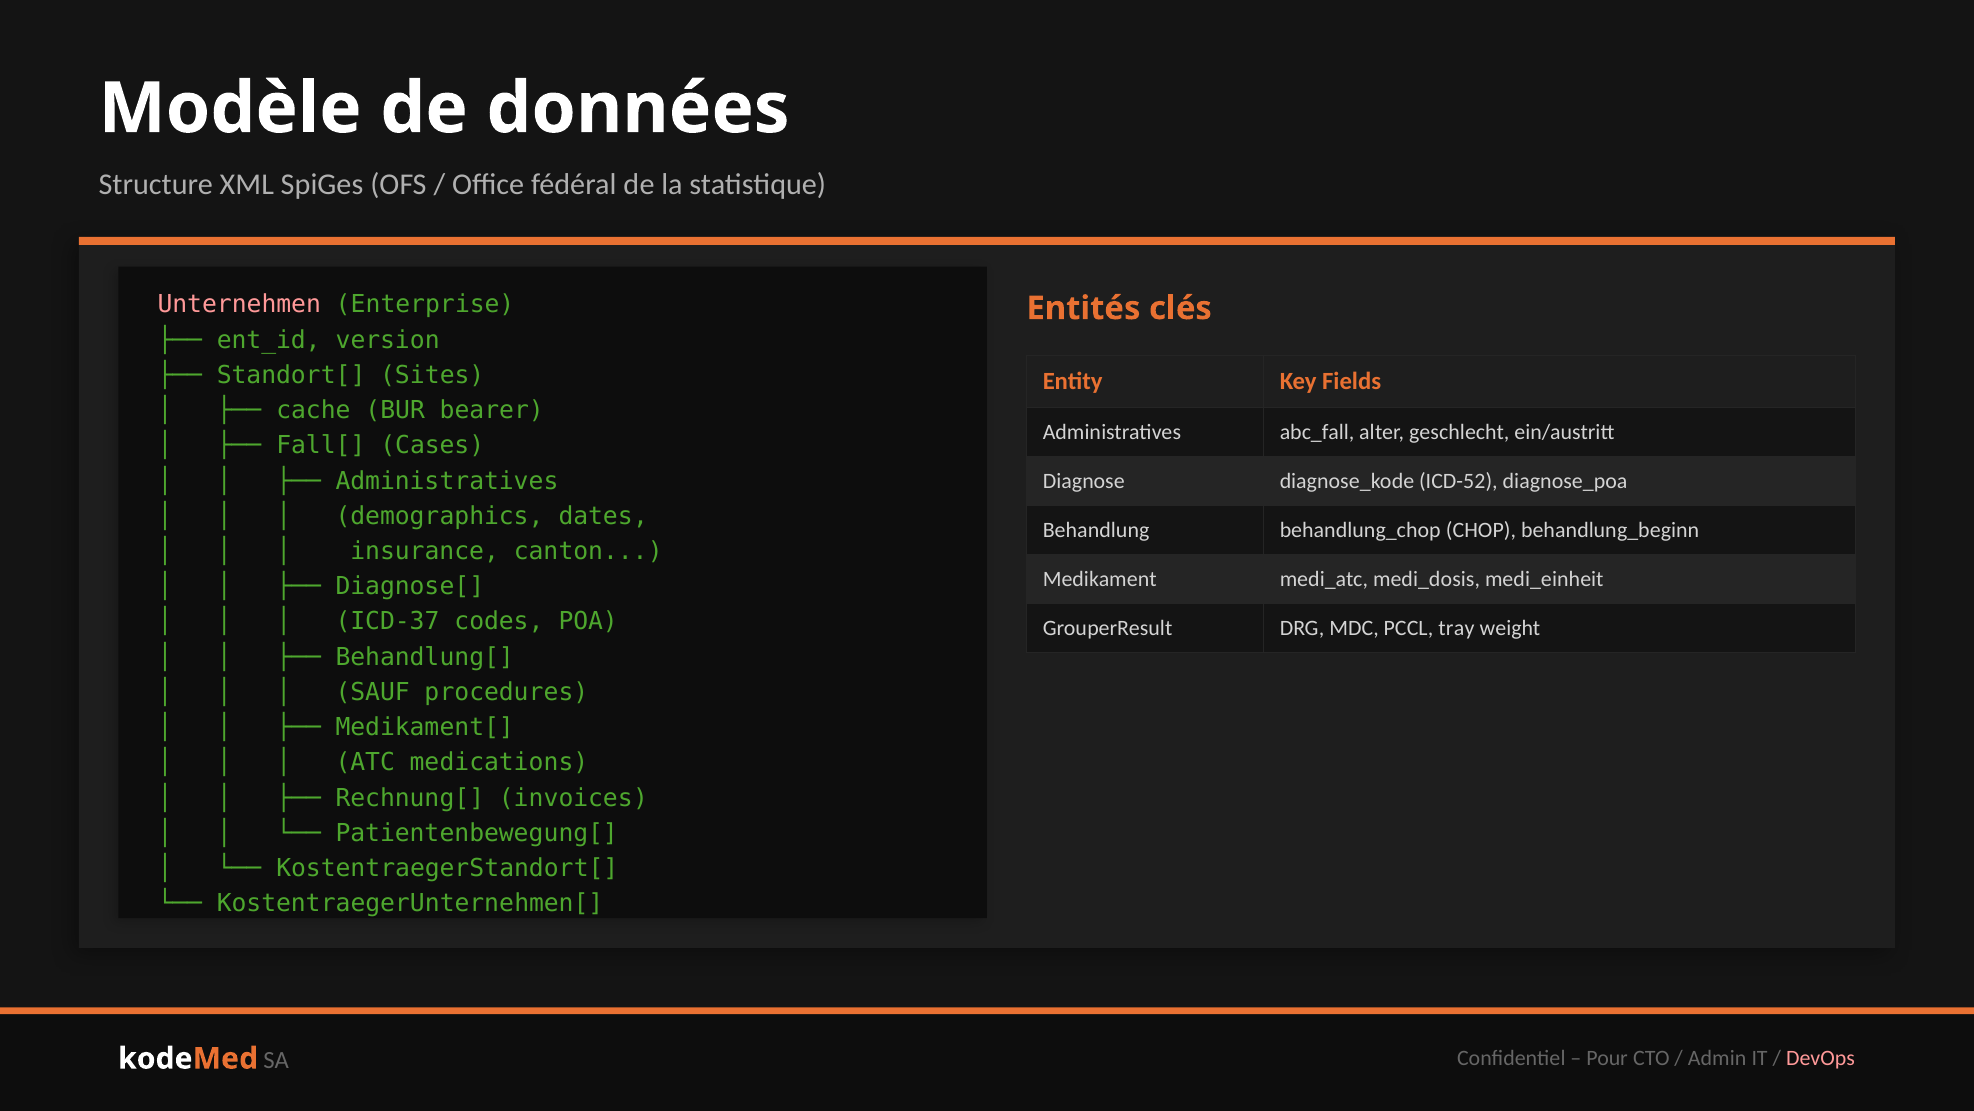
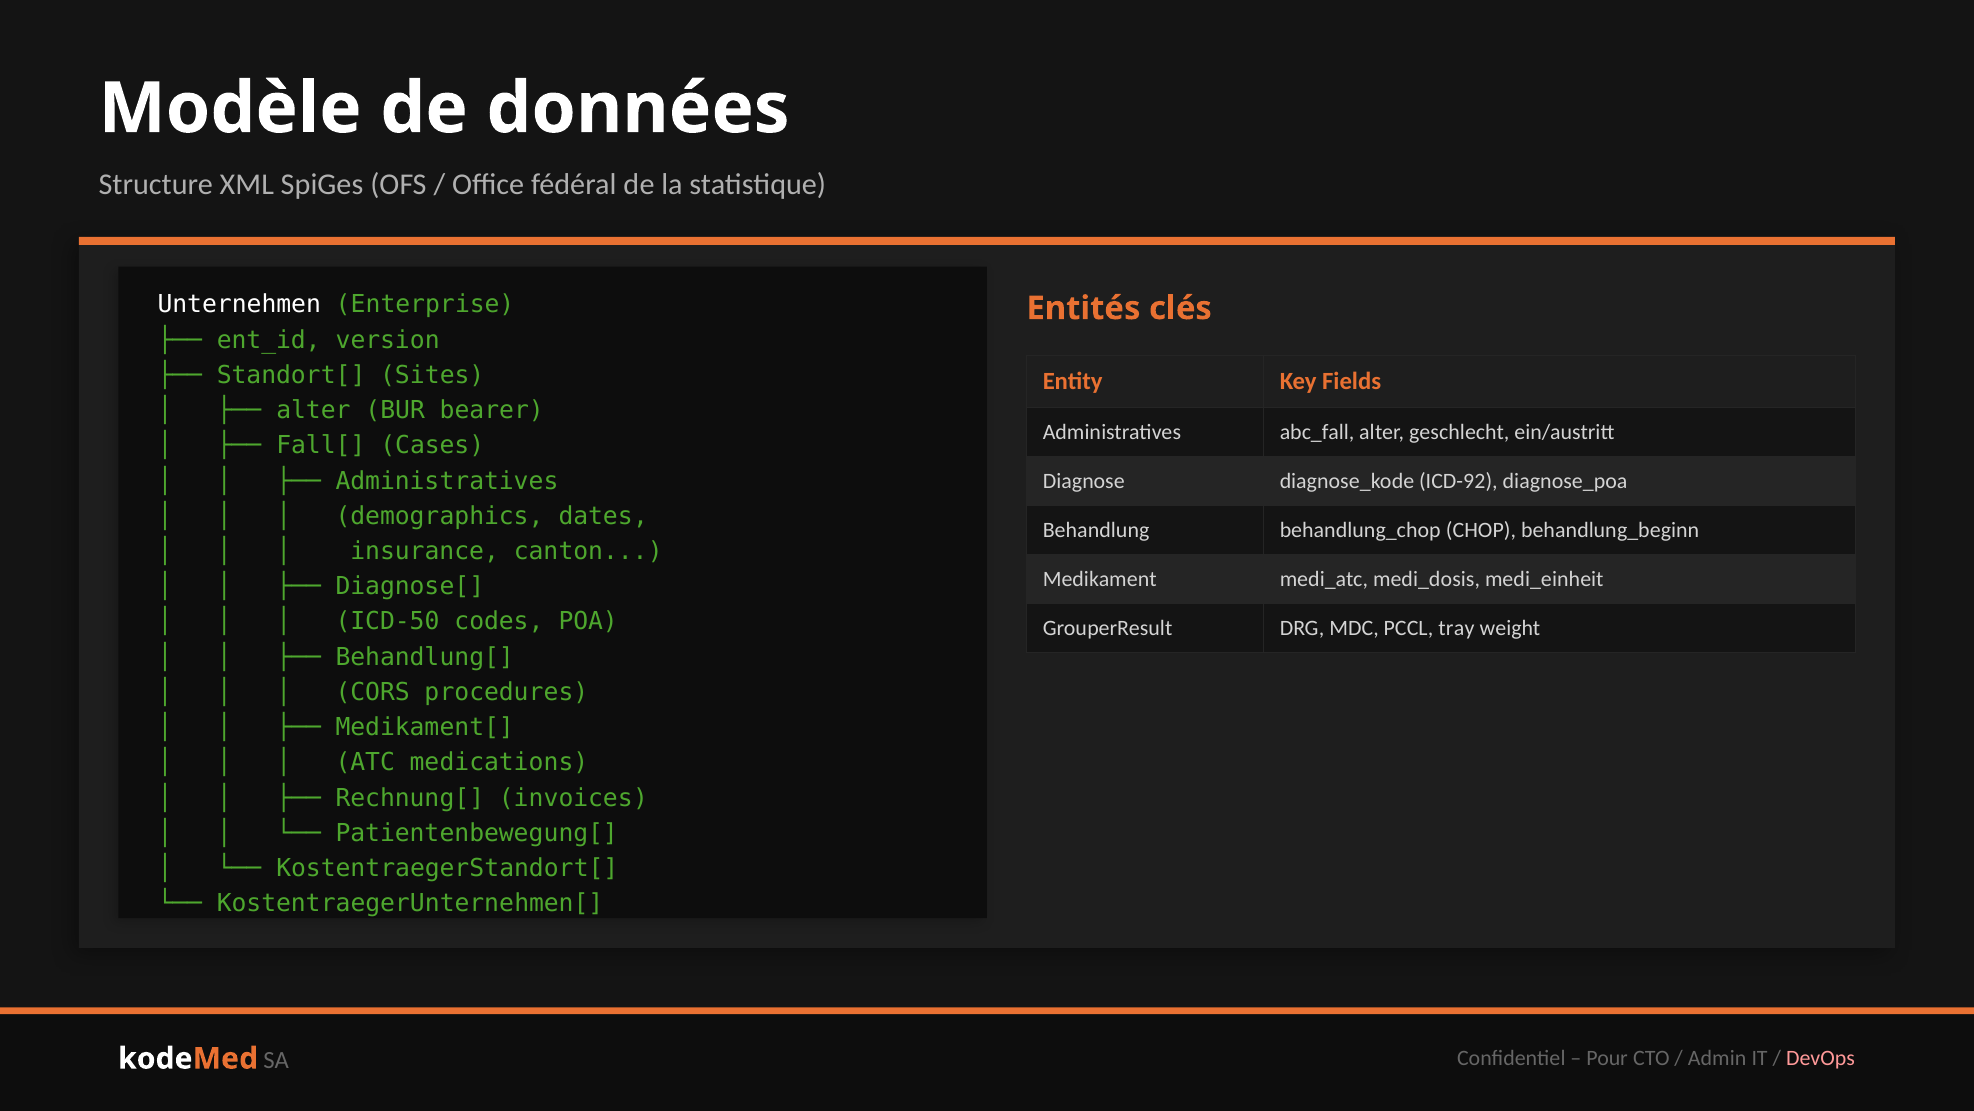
Unternehmen colour: pink -> white
cache at (313, 410): cache -> alter
ICD-52: ICD-52 -> ICD-92
ICD-37: ICD-37 -> ICD-50
SAUF: SAUF -> CORS
